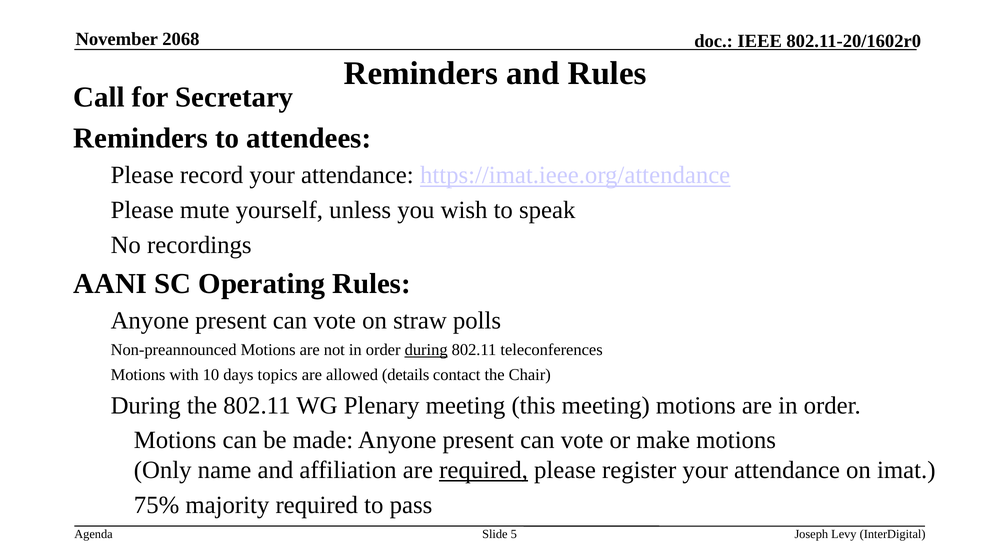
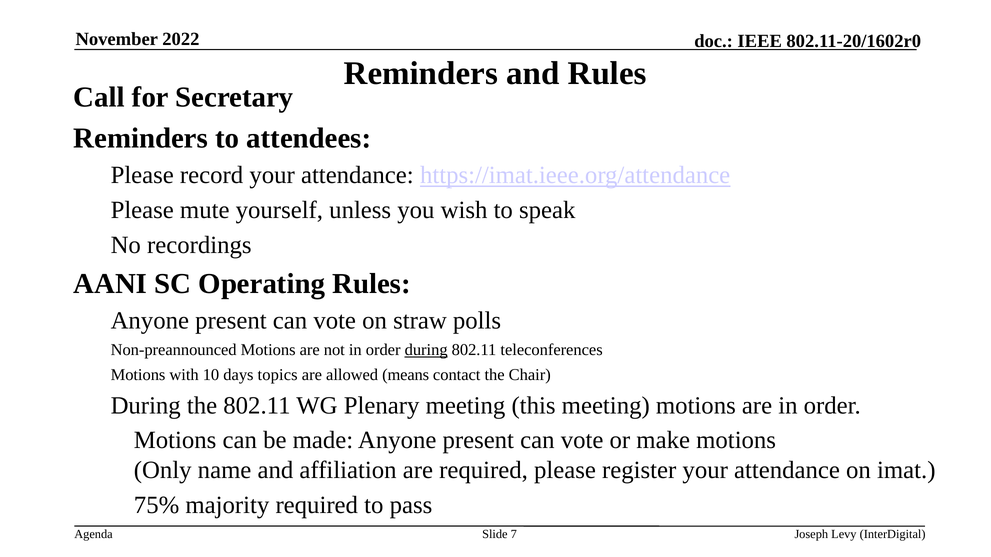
2068: 2068 -> 2022
details: details -> means
required at (484, 470) underline: present -> none
5: 5 -> 7
